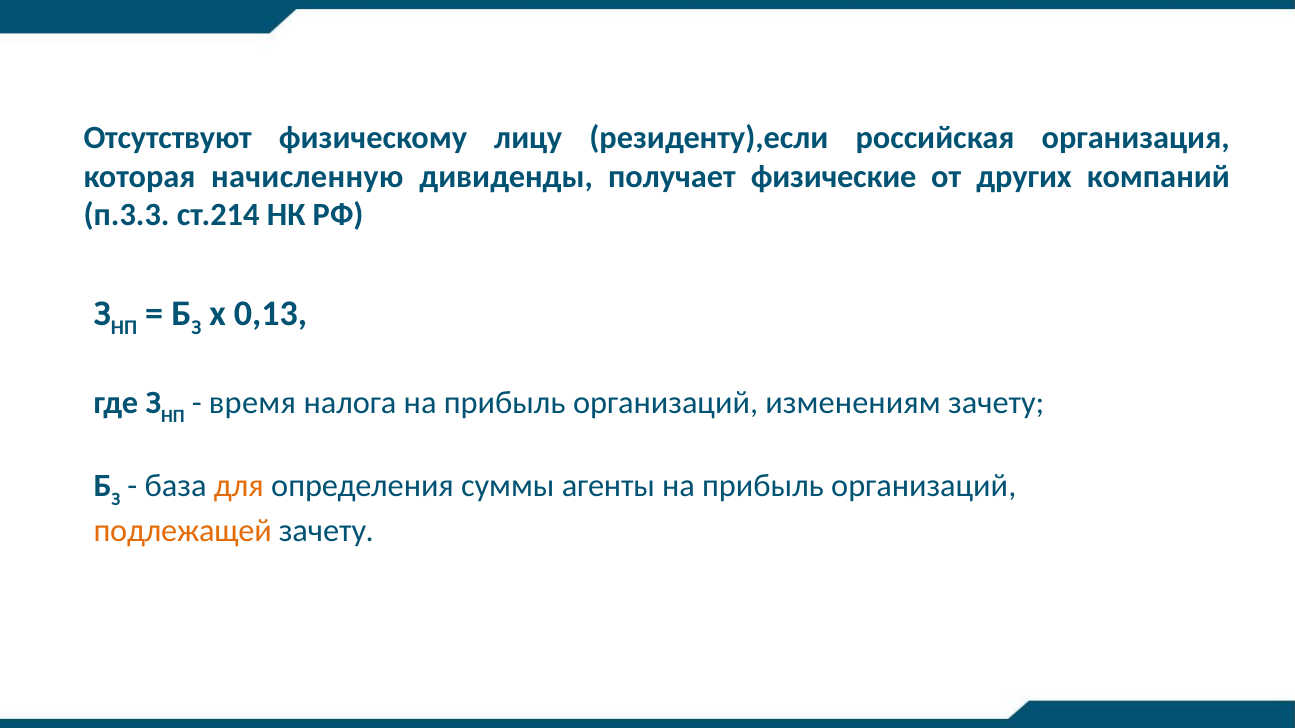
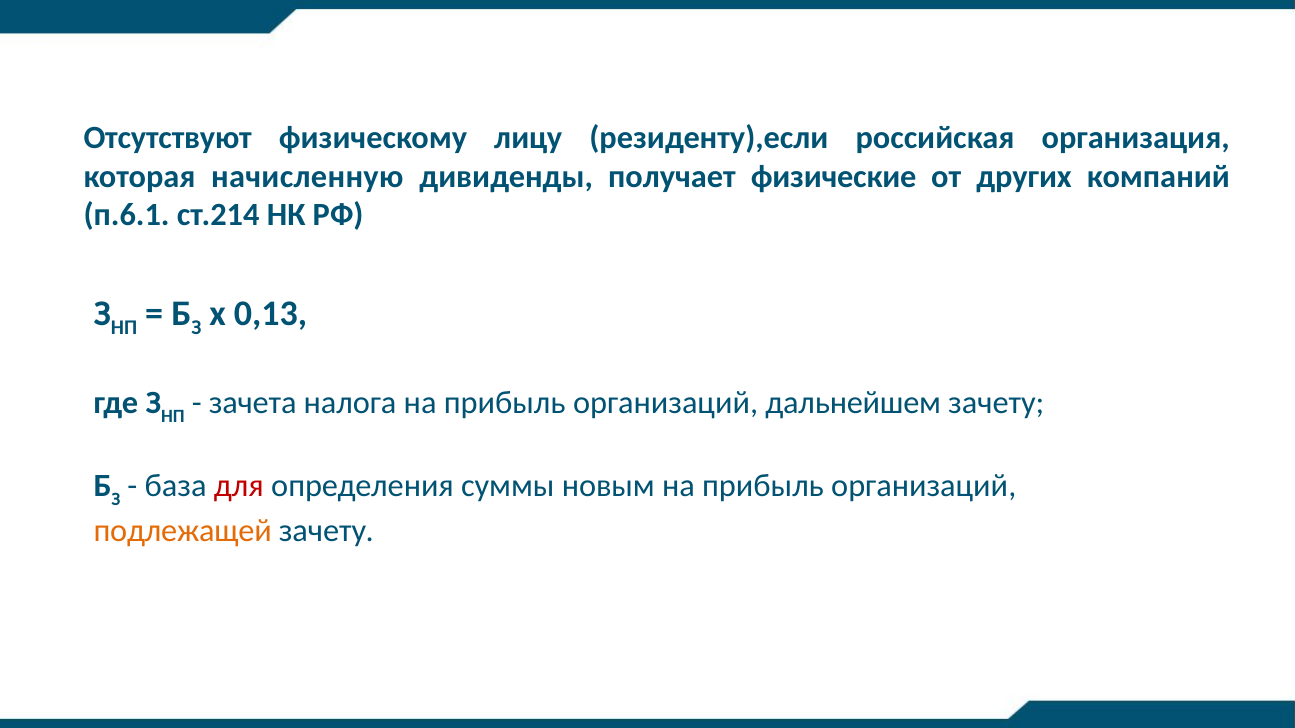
п.3.3: п.3.3 -> п.6.1
время: время -> зачета
изменениям: изменениям -> дальнейшем
для colour: orange -> red
агенты: агенты -> новым
